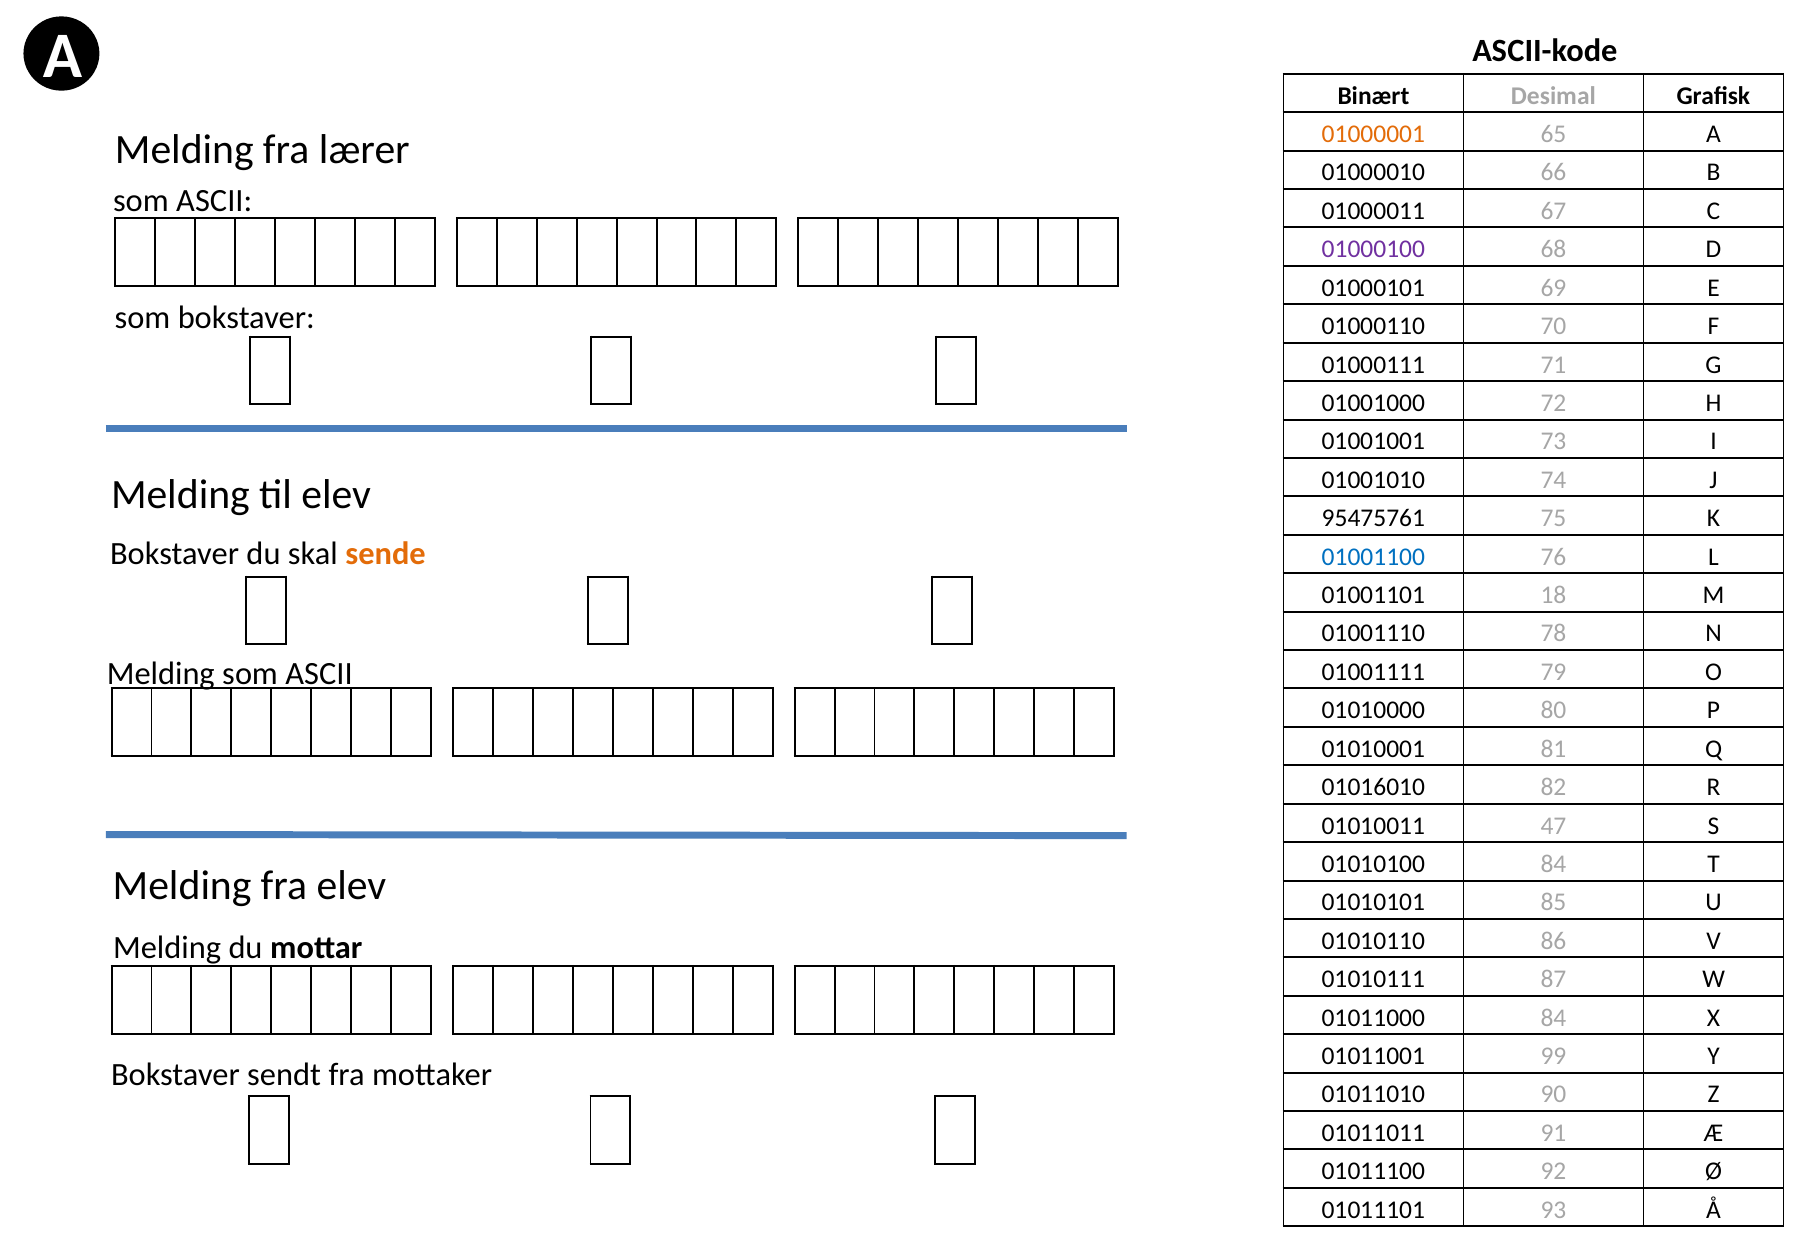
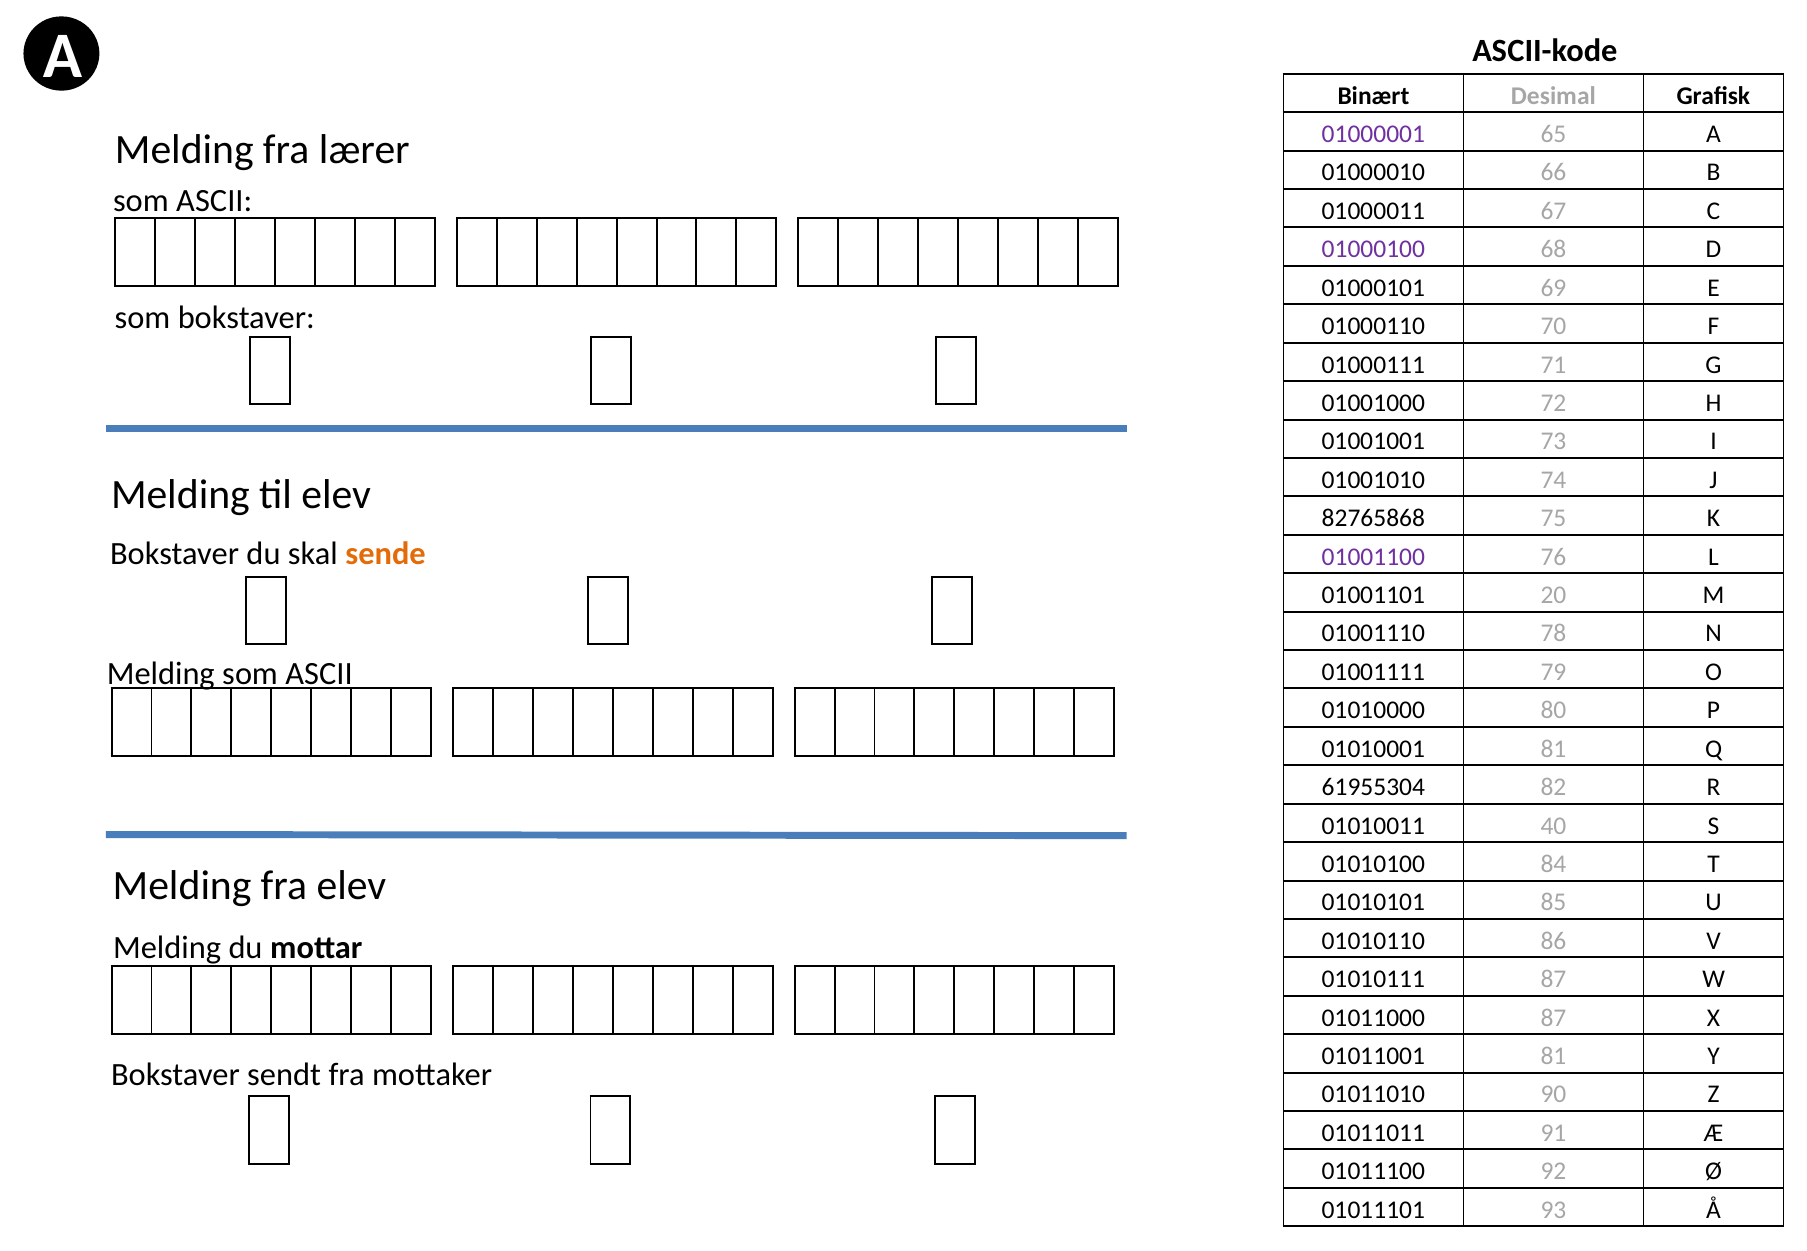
01000001 colour: orange -> purple
95475761: 95475761 -> 82765868
01001100 colour: blue -> purple
18: 18 -> 20
01016010: 01016010 -> 61955304
47: 47 -> 40
01011000 84: 84 -> 87
01011001 99: 99 -> 81
